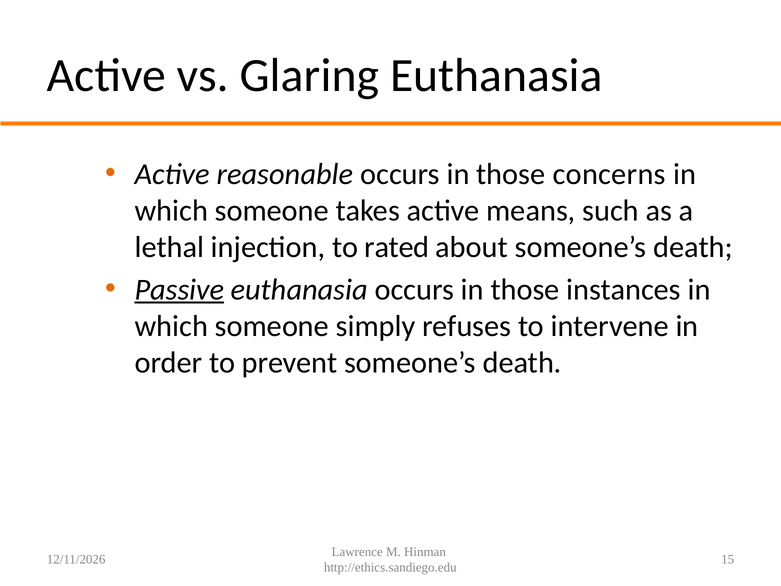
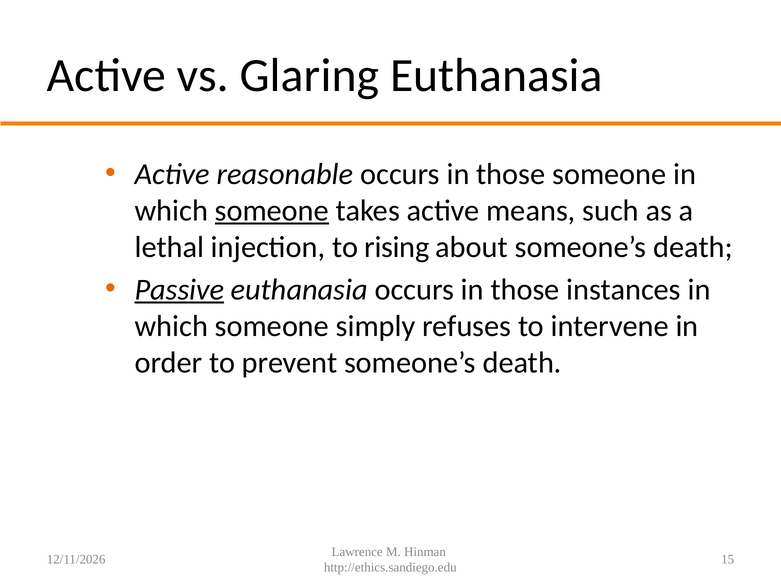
those concerns: concerns -> someone
someone at (272, 210) underline: none -> present
rated: rated -> rising
